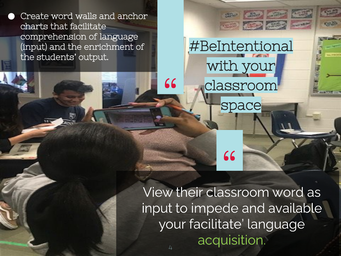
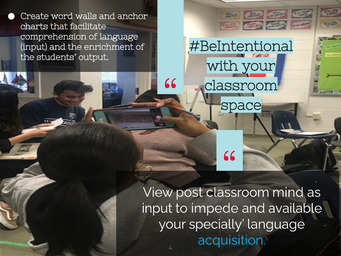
their: their -> post
classroom word: word -> mind
your facilitate: facilitate -> specially
acquisition colour: light green -> light blue
